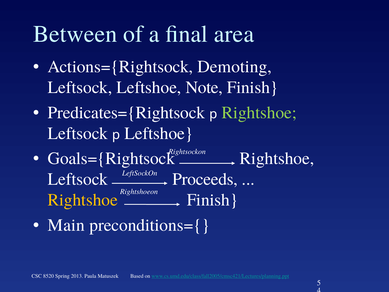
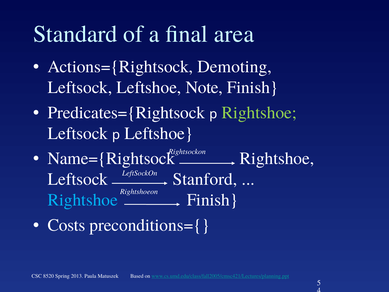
Between: Between -> Standard
Goals={Rightsock: Goals={Rightsock -> Name={Rightsock
Proceeds: Proceeds -> Stanford
Rightshoe at (83, 200) colour: yellow -> light blue
Main: Main -> Costs
